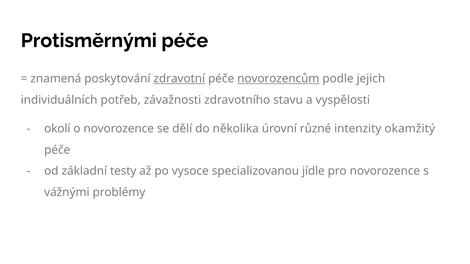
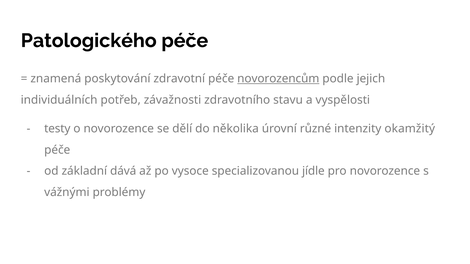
Protisměrnými: Protisměrnými -> Patologického
zdravotní underline: present -> none
okolí: okolí -> testy
testy: testy -> dává
